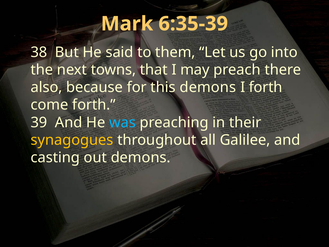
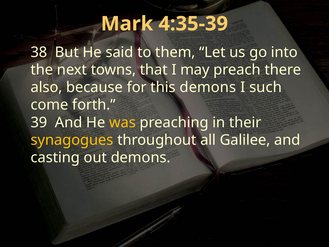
6:35-39: 6:35-39 -> 4:35-39
I forth: forth -> such
was colour: light blue -> yellow
